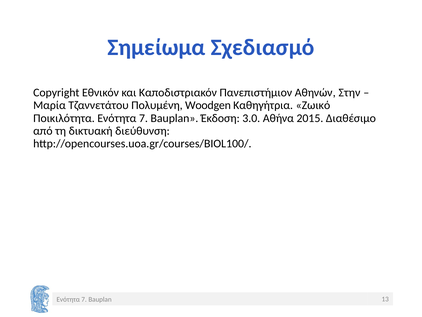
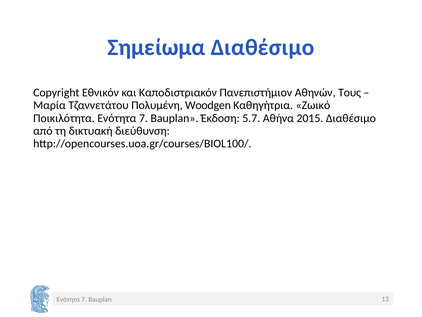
Σημείωμα Σχεδιασμό: Σχεδιασμό -> Διαθέσιμο
Στην: Στην -> Τους
3.0: 3.0 -> 5.7
